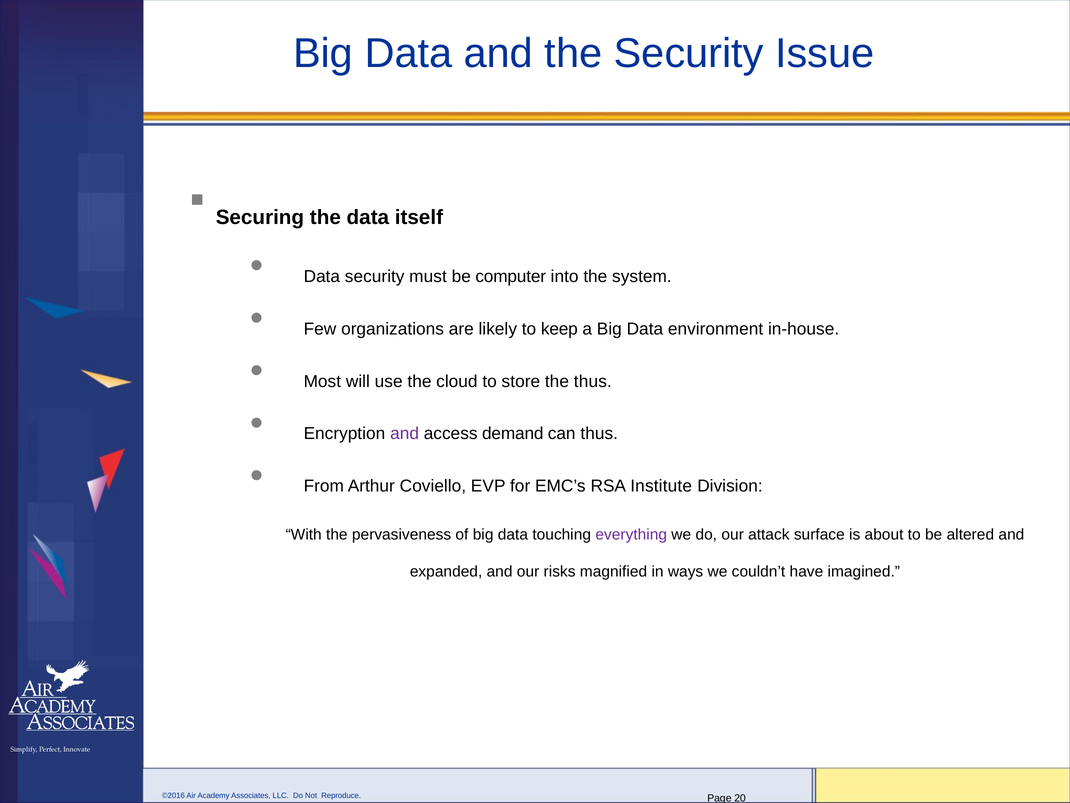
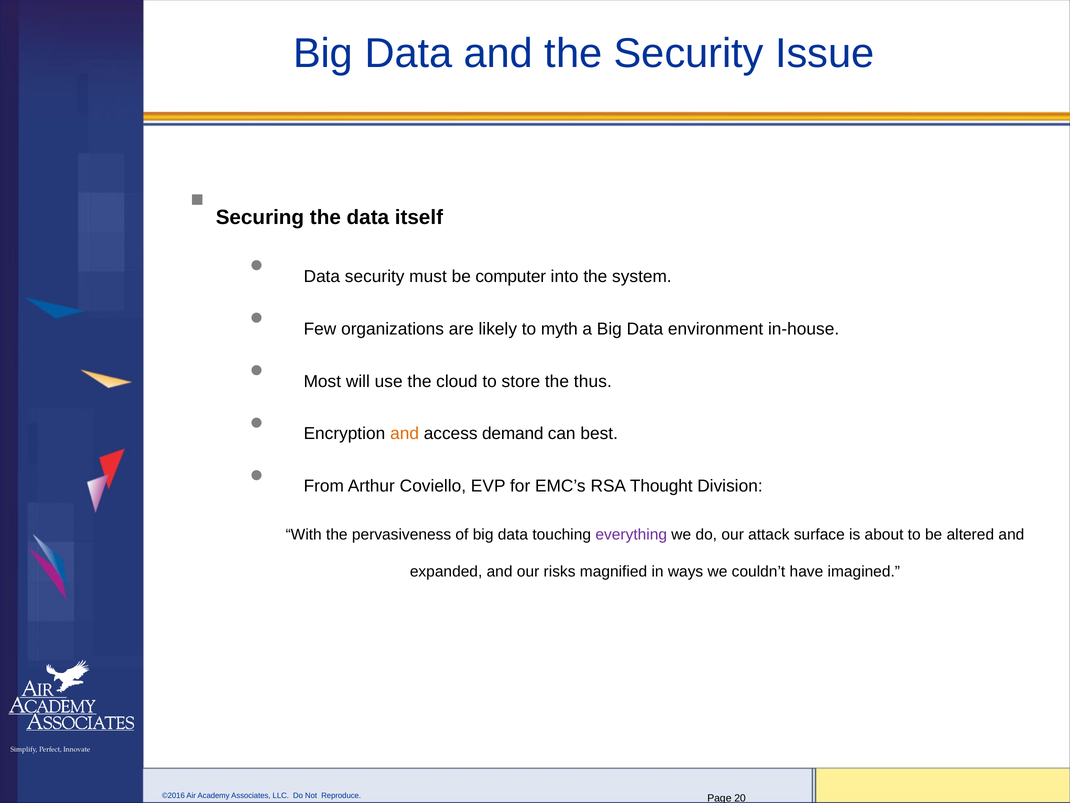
keep: keep -> myth
and at (405, 434) colour: purple -> orange
can thus: thus -> best
Institute: Institute -> Thought
